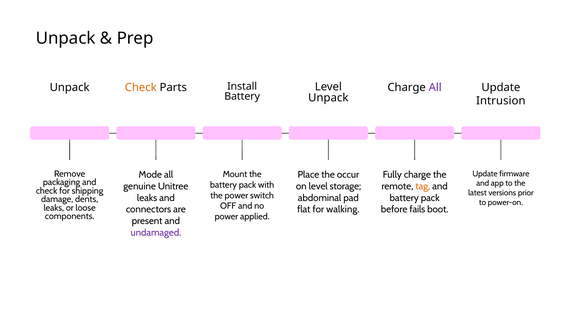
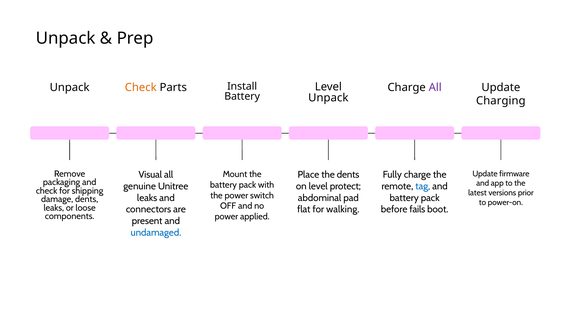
Intrusion: Intrusion -> Charging
the occur: occur -> dents
Mode: Mode -> Visual
storage: storage -> protect
tag colour: orange -> blue
undamaged colour: purple -> blue
